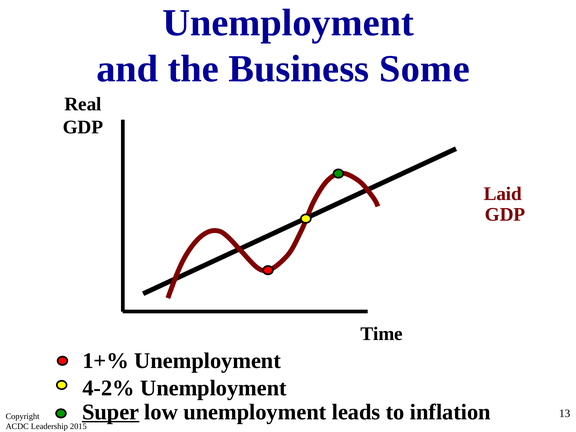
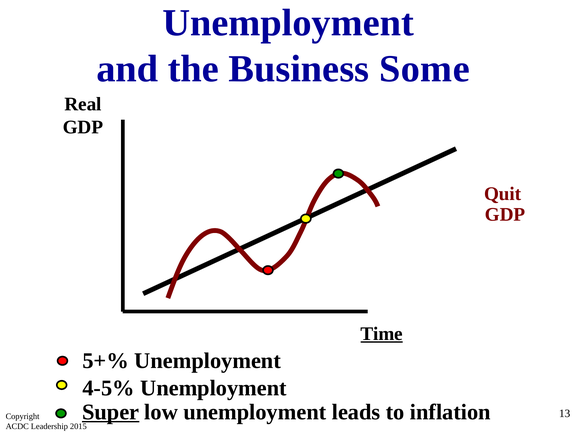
Laid: Laid -> Quit
Time underline: none -> present
1+%: 1+% -> 5+%
4-2%: 4-2% -> 4-5%
